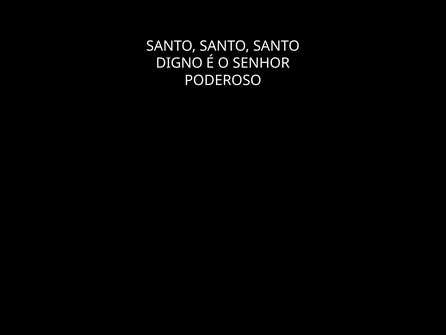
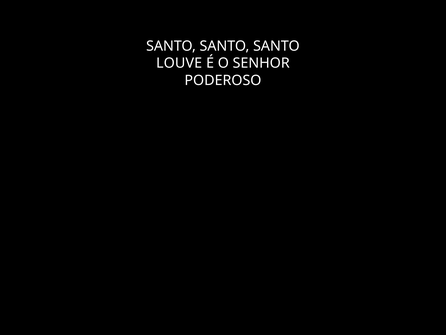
DIGNO: DIGNO -> LOUVE
